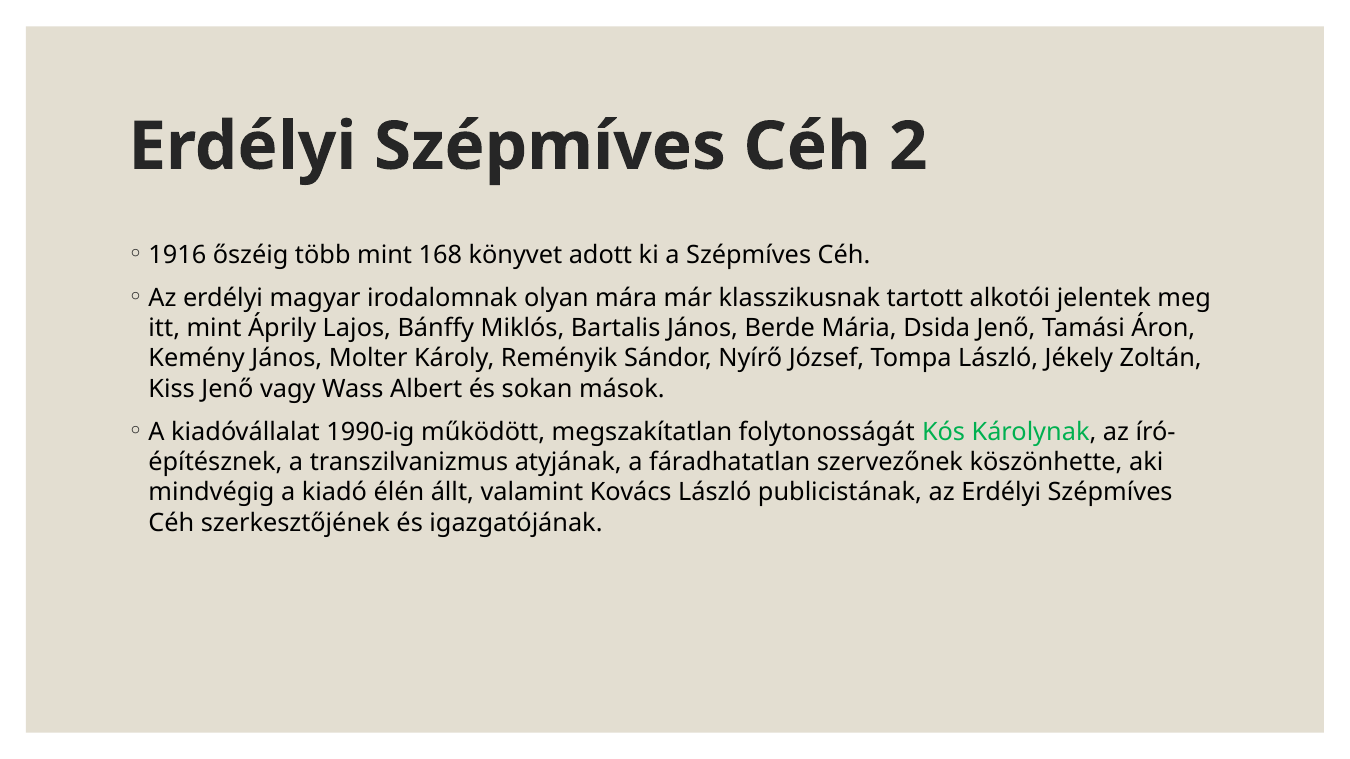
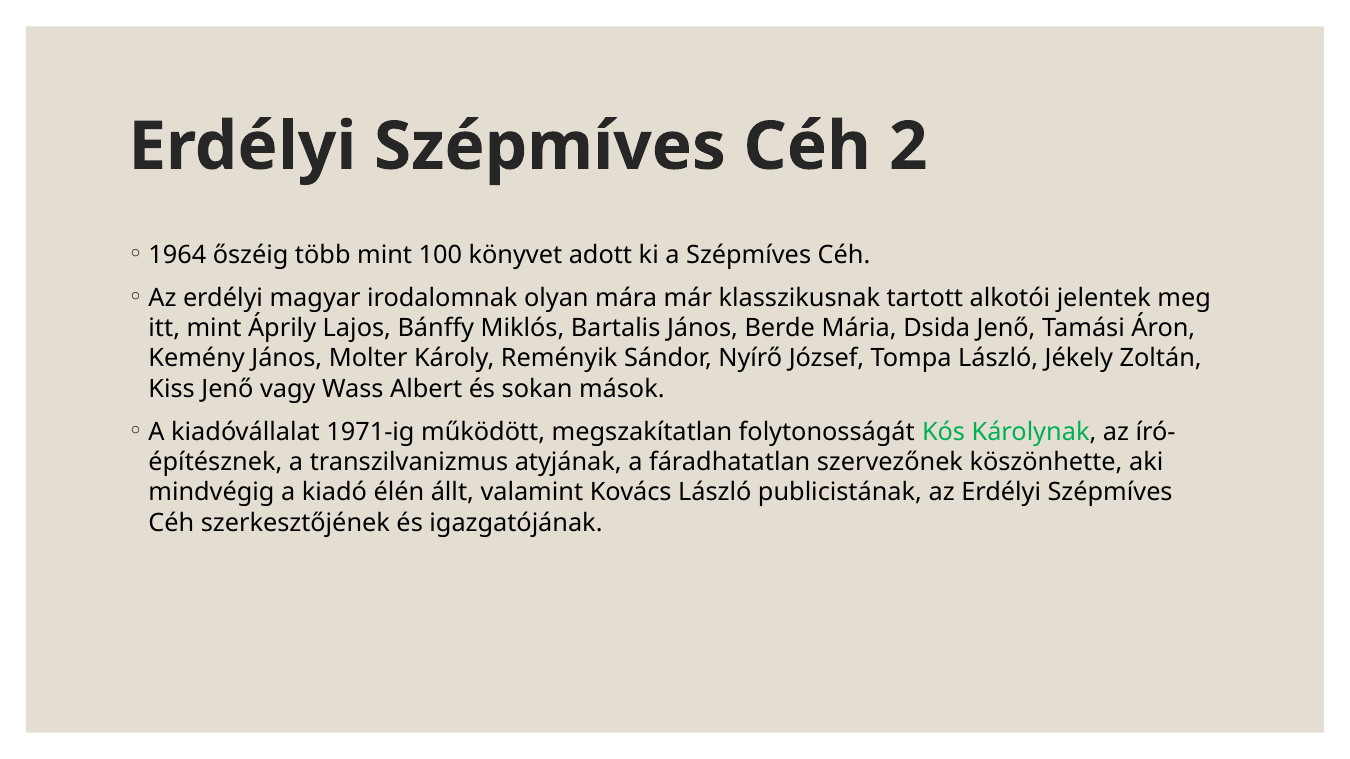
1916: 1916 -> 1964
168: 168 -> 100
1990-ig: 1990-ig -> 1971-ig
